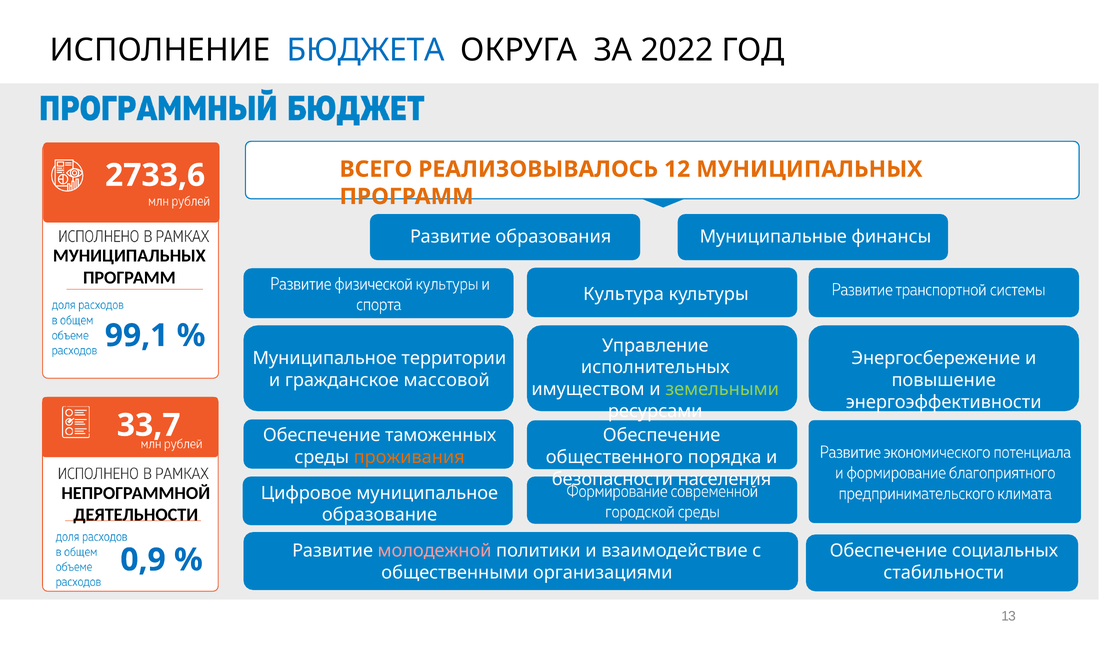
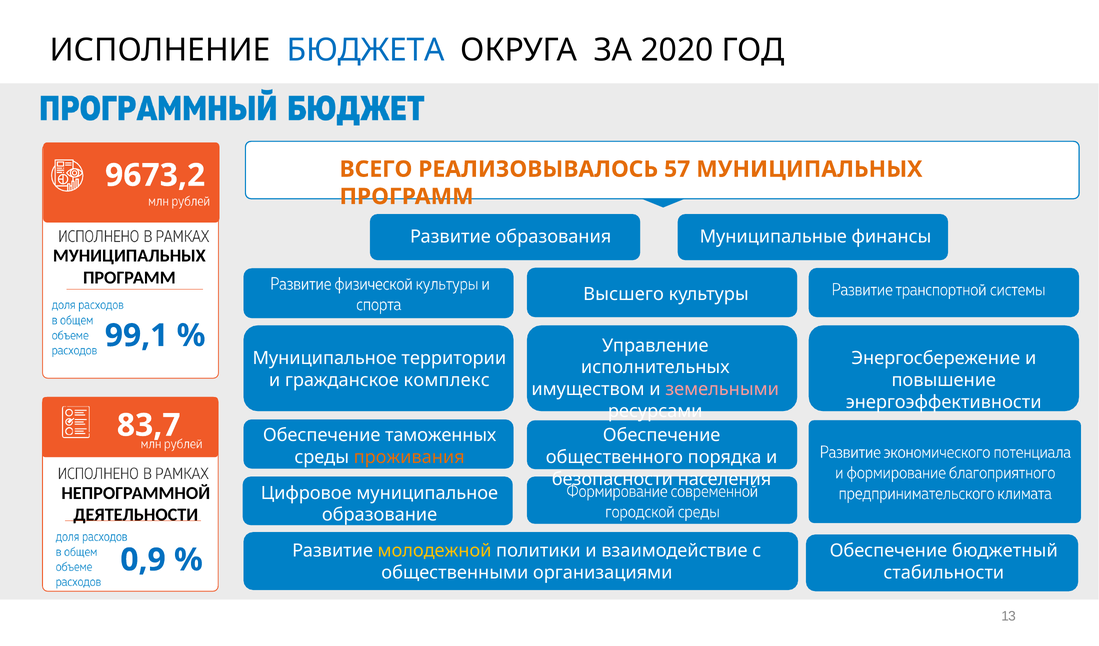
2022: 2022 -> 2020
12: 12 -> 57
2733,6: 2733,6 -> 9673,2
Культура: Культура -> Высшего
массовой: массовой -> комплекс
земельными colour: light green -> pink
33,7: 33,7 -> 83,7
молодежной colour: pink -> yellow
социальных: социальных -> бюджетный
